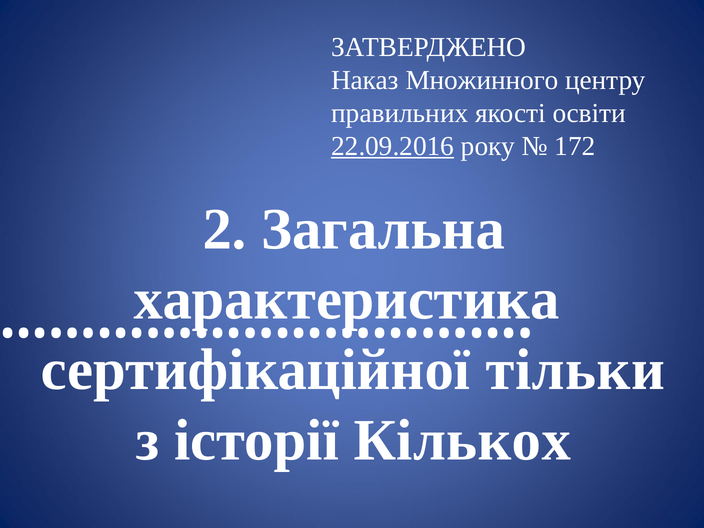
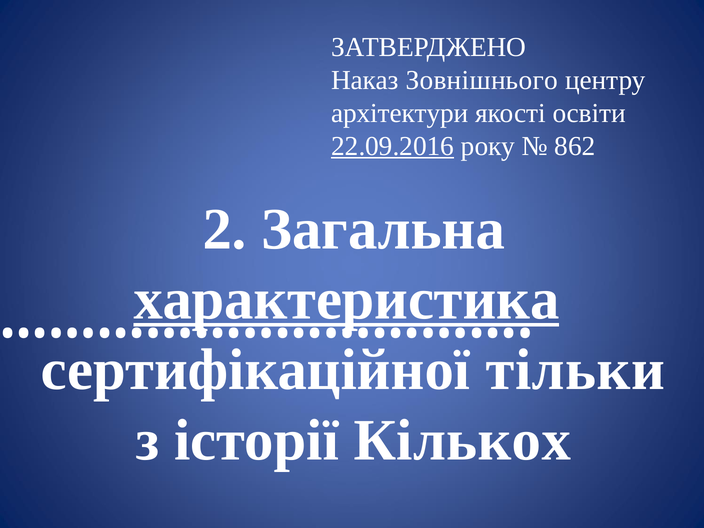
Множинного: Множинного -> Зовнішнього
правильних: правильних -> архітектури
172: 172 -> 862
характеристика underline: none -> present
